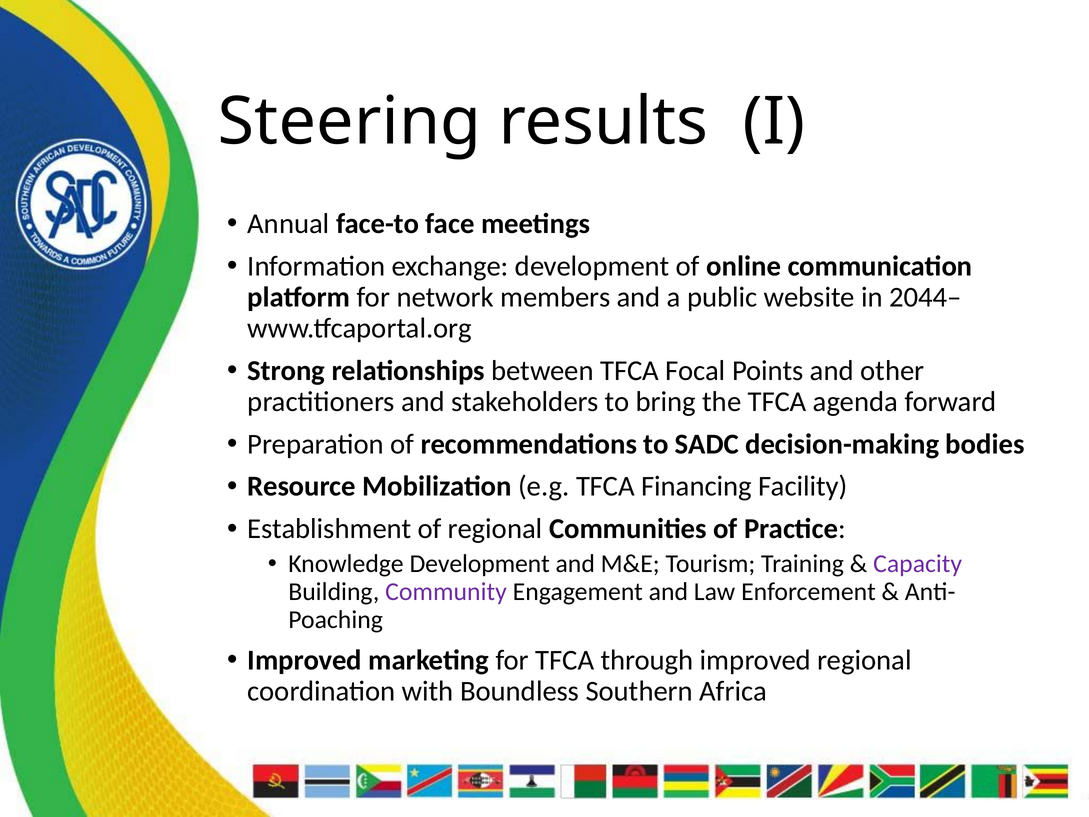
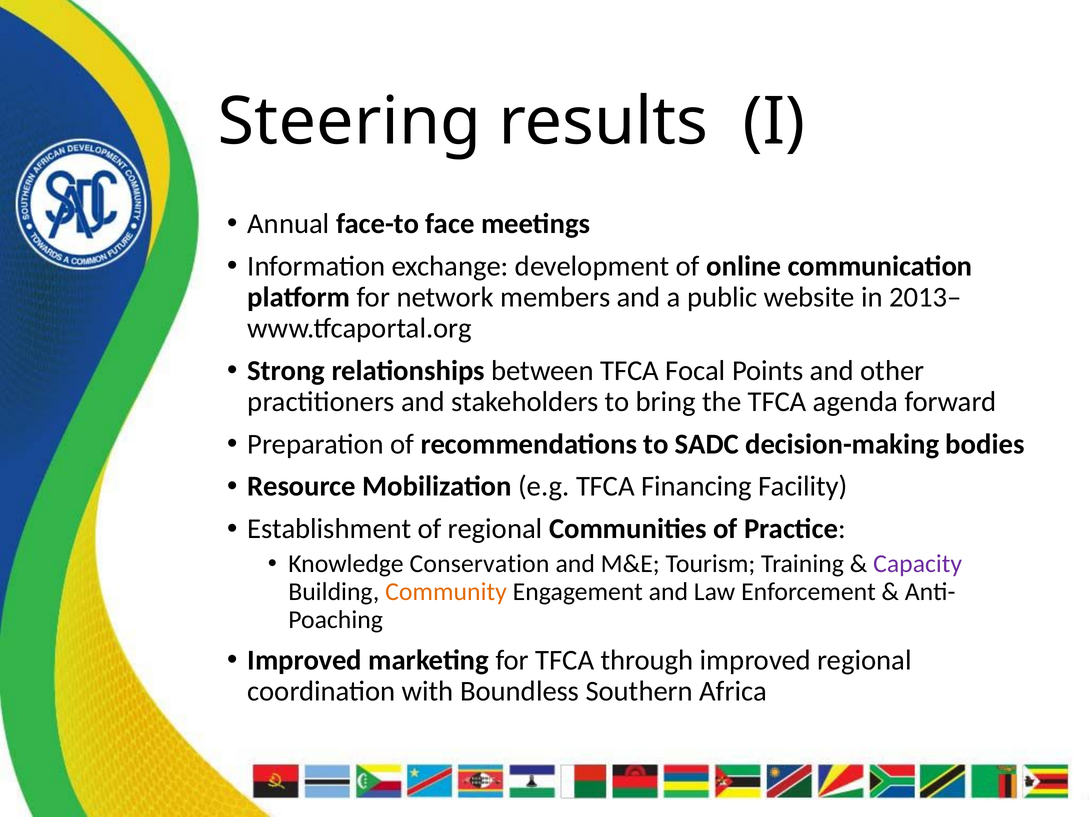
2044–: 2044– -> 2013–
Knowledge Development: Development -> Conservation
Community colour: purple -> orange
